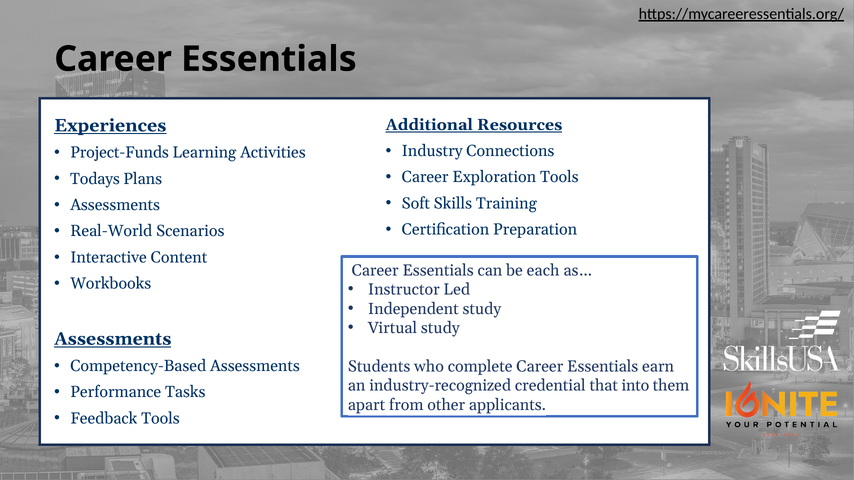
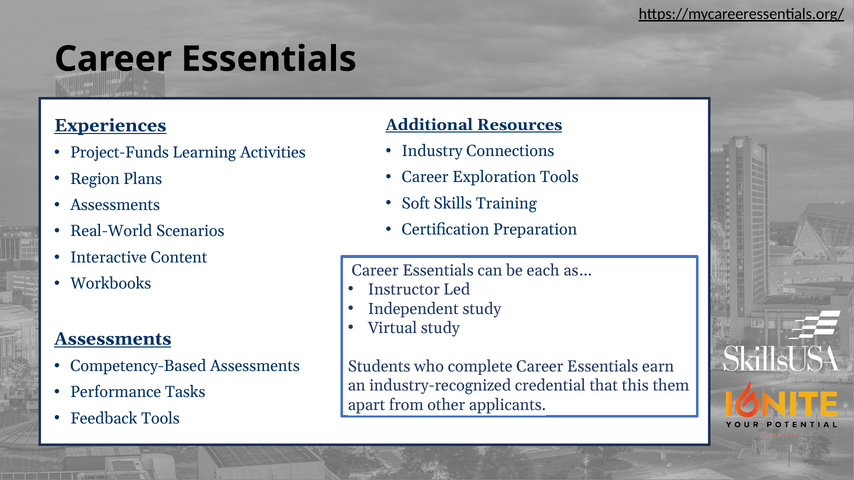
Todays: Todays -> Region
into: into -> this
